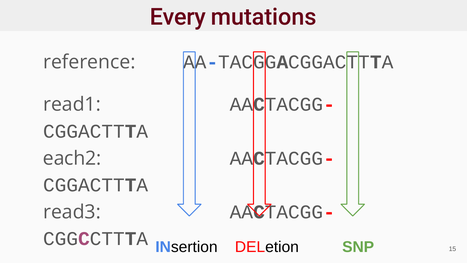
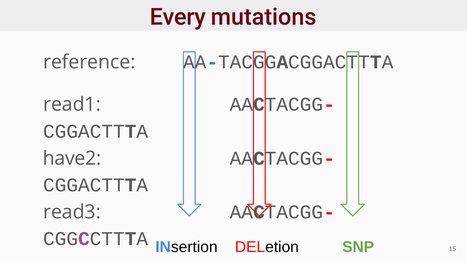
each2: each2 -> have2
